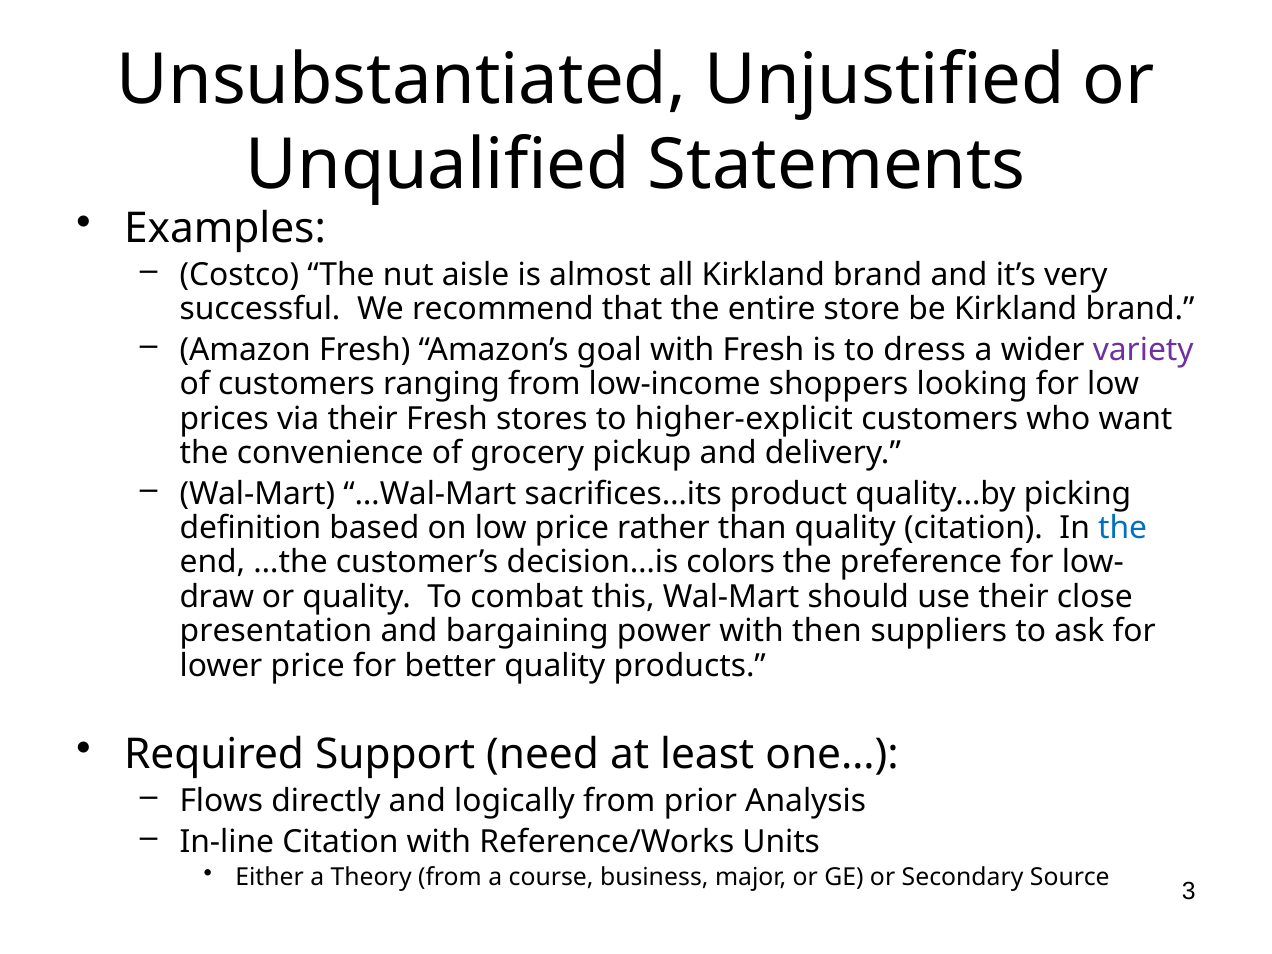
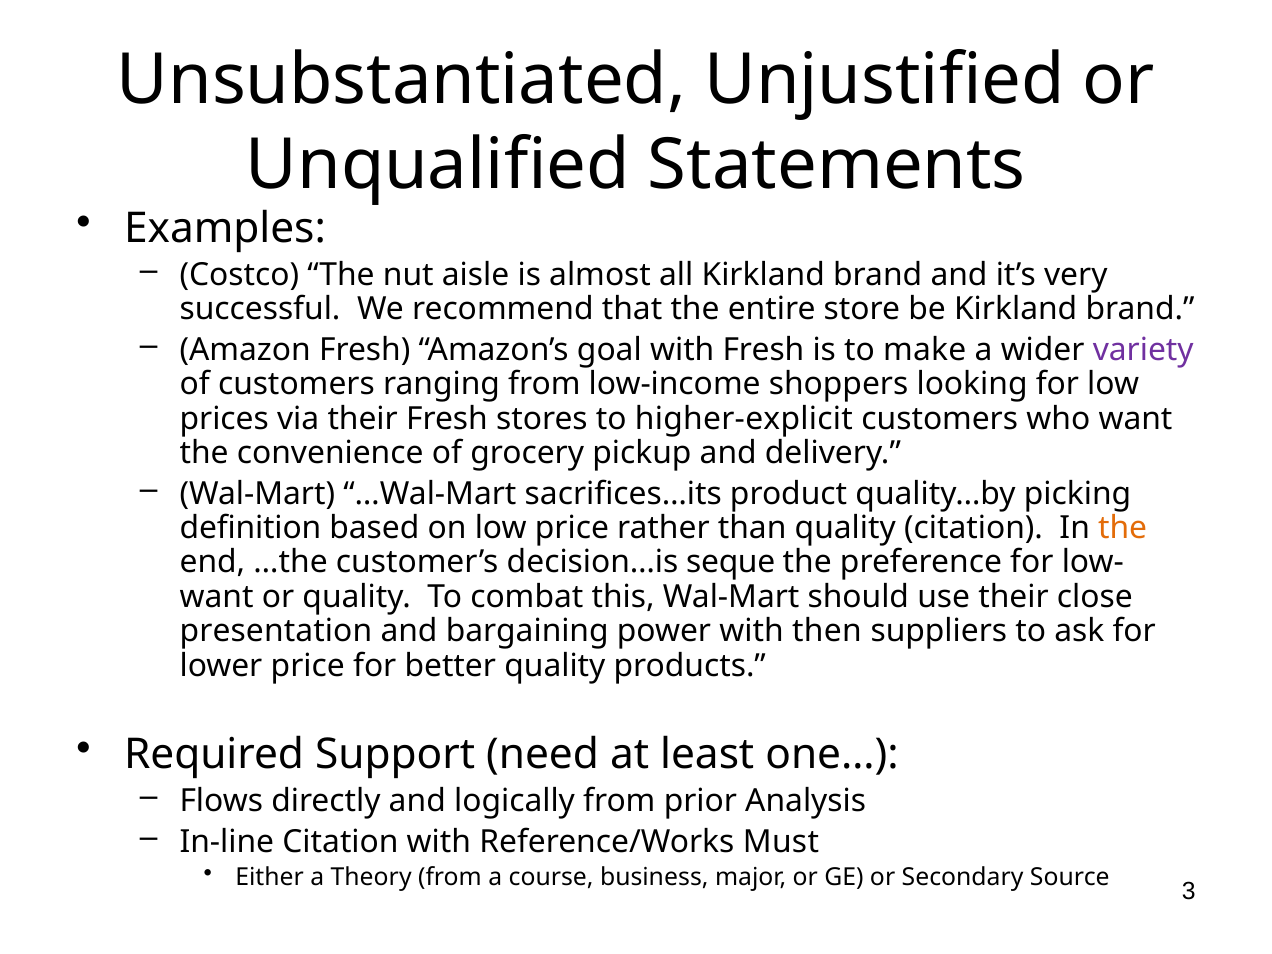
dress: dress -> make
the at (1123, 528) colour: blue -> orange
colors: colors -> seque
draw at (217, 597): draw -> want
Units: Units -> Must
